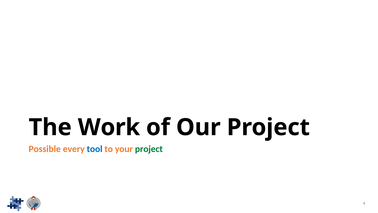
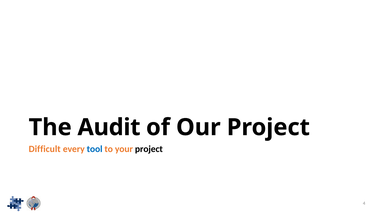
Work: Work -> Audit
Possible: Possible -> Difficult
project at (149, 149) colour: green -> black
